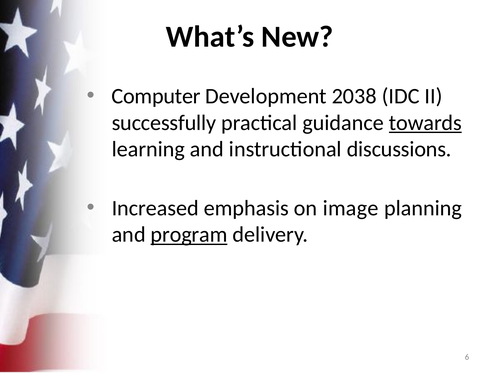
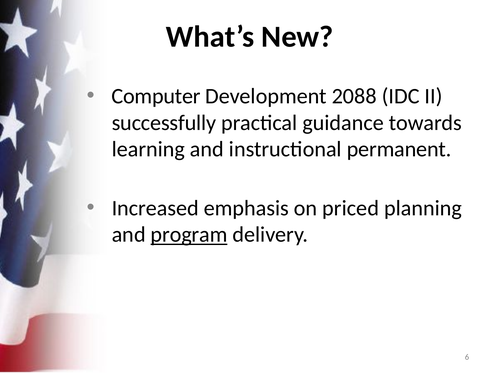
2038: 2038 -> 2088
towards underline: present -> none
discussions: discussions -> permanent
image: image -> priced
